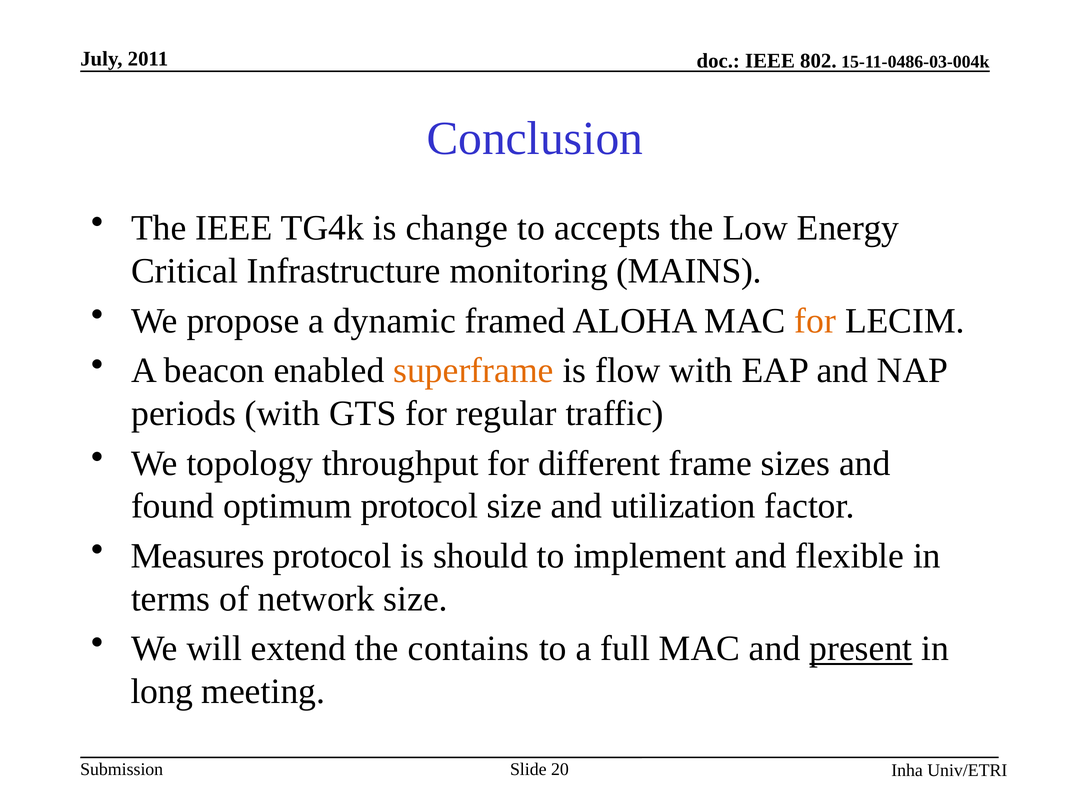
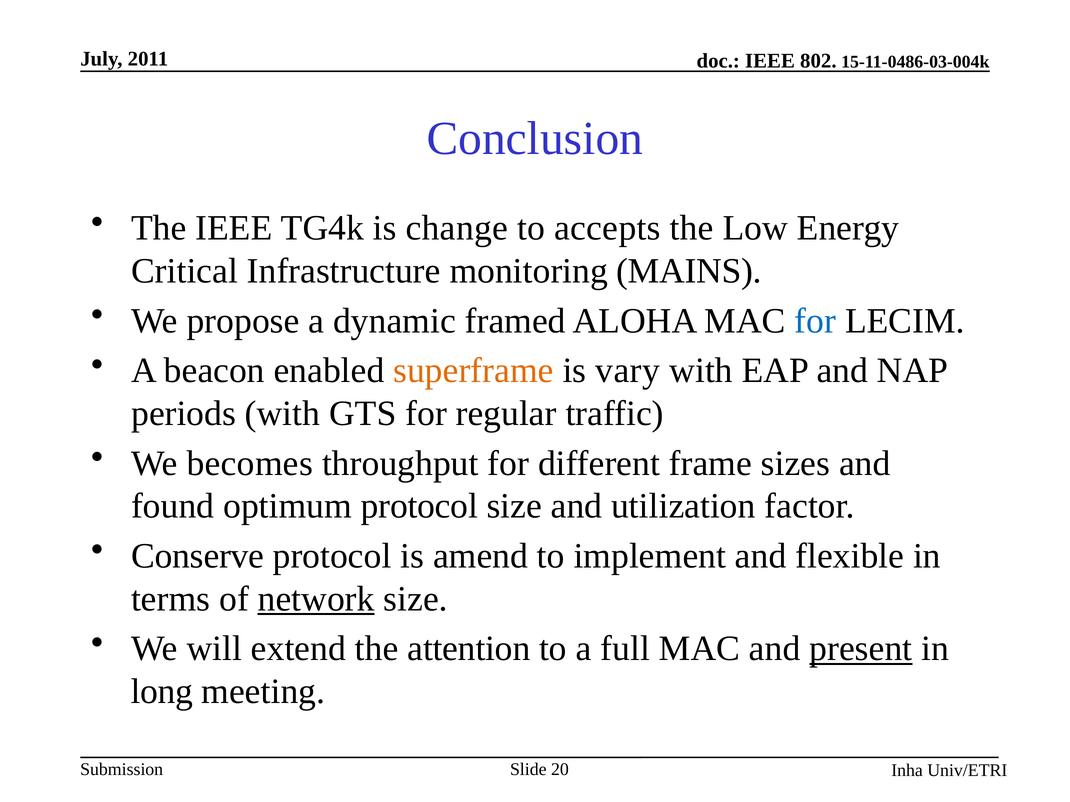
for at (815, 321) colour: orange -> blue
flow: flow -> vary
topology: topology -> becomes
Measures: Measures -> Conserve
should: should -> amend
network underline: none -> present
contains: contains -> attention
